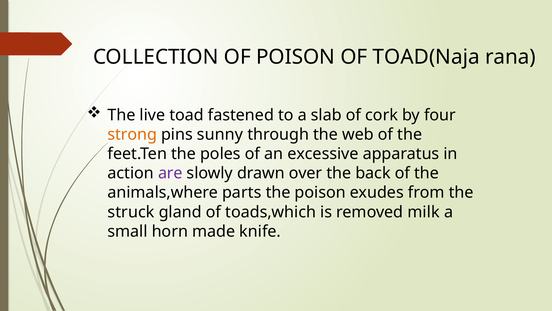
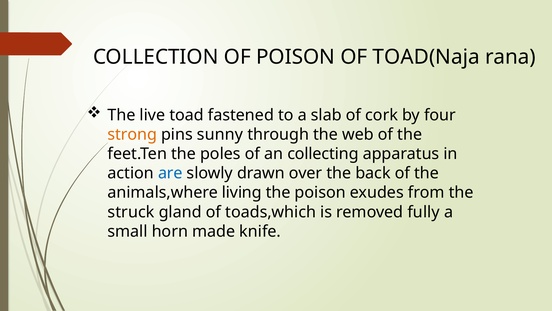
excessive: excessive -> collecting
are colour: purple -> blue
parts: parts -> living
milk: milk -> fully
